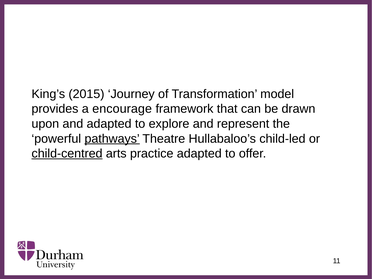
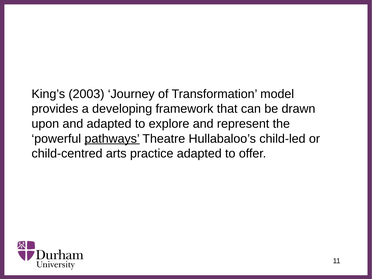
2015: 2015 -> 2003
encourage: encourage -> developing
child-centred underline: present -> none
